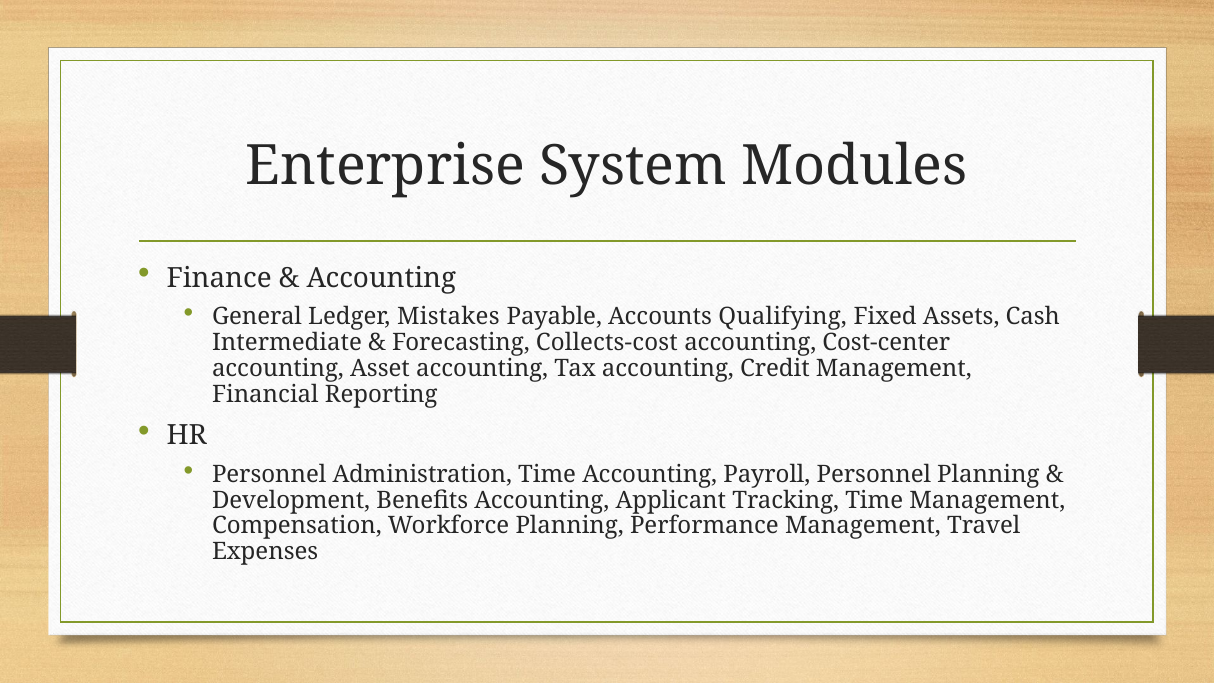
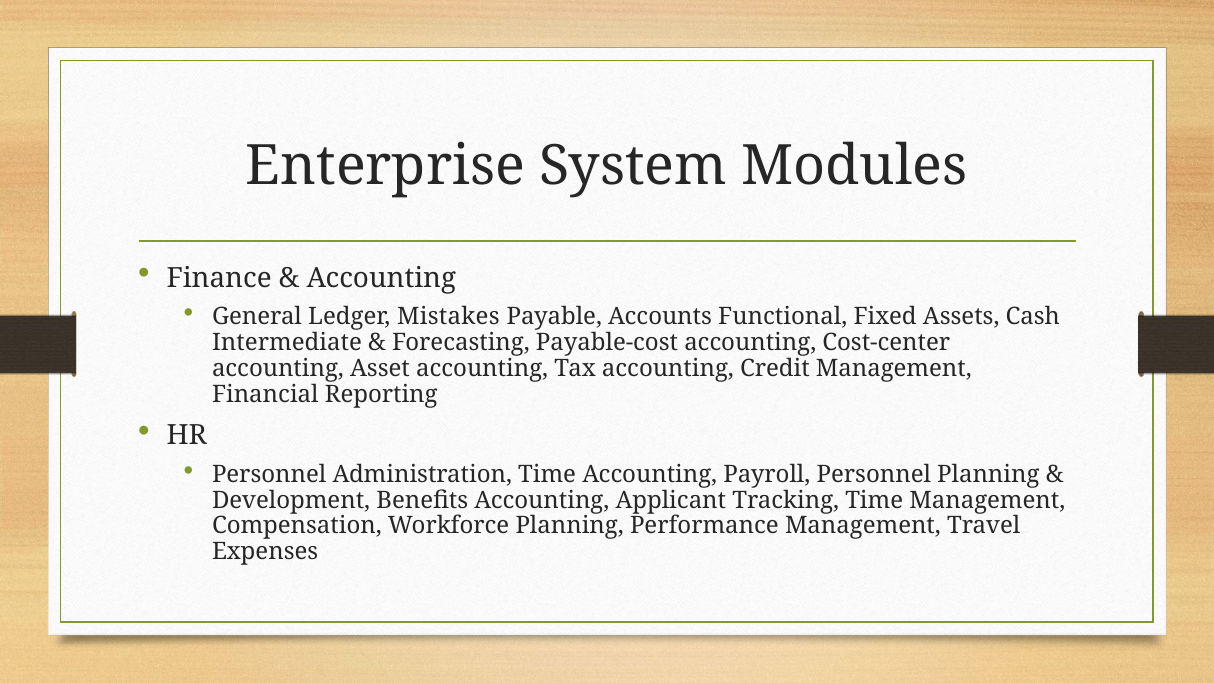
Qualifying: Qualifying -> Functional
Collects-cost: Collects-cost -> Payable-cost
